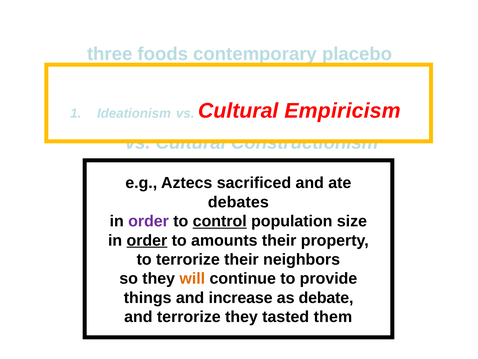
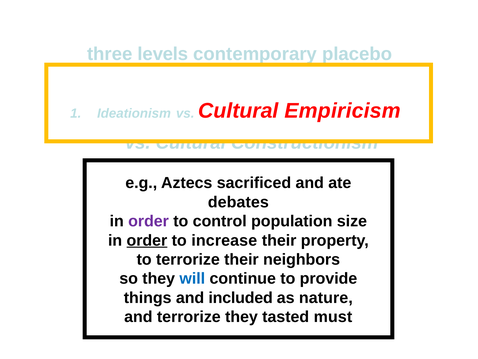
foods: foods -> levels
control underline: present -> none
amounts: amounts -> increase
will at (192, 278) colour: orange -> blue
increase: increase -> included
debate: debate -> nature
them: them -> must
